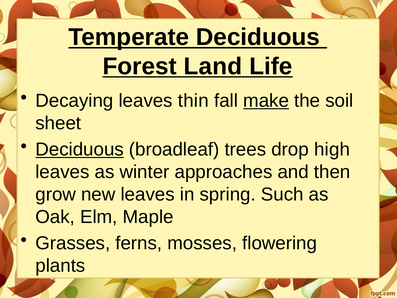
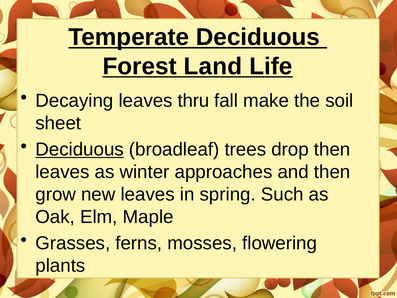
thin: thin -> thru
make underline: present -> none
drop high: high -> then
